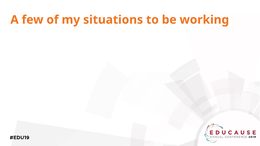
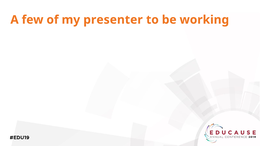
situations: situations -> presenter
